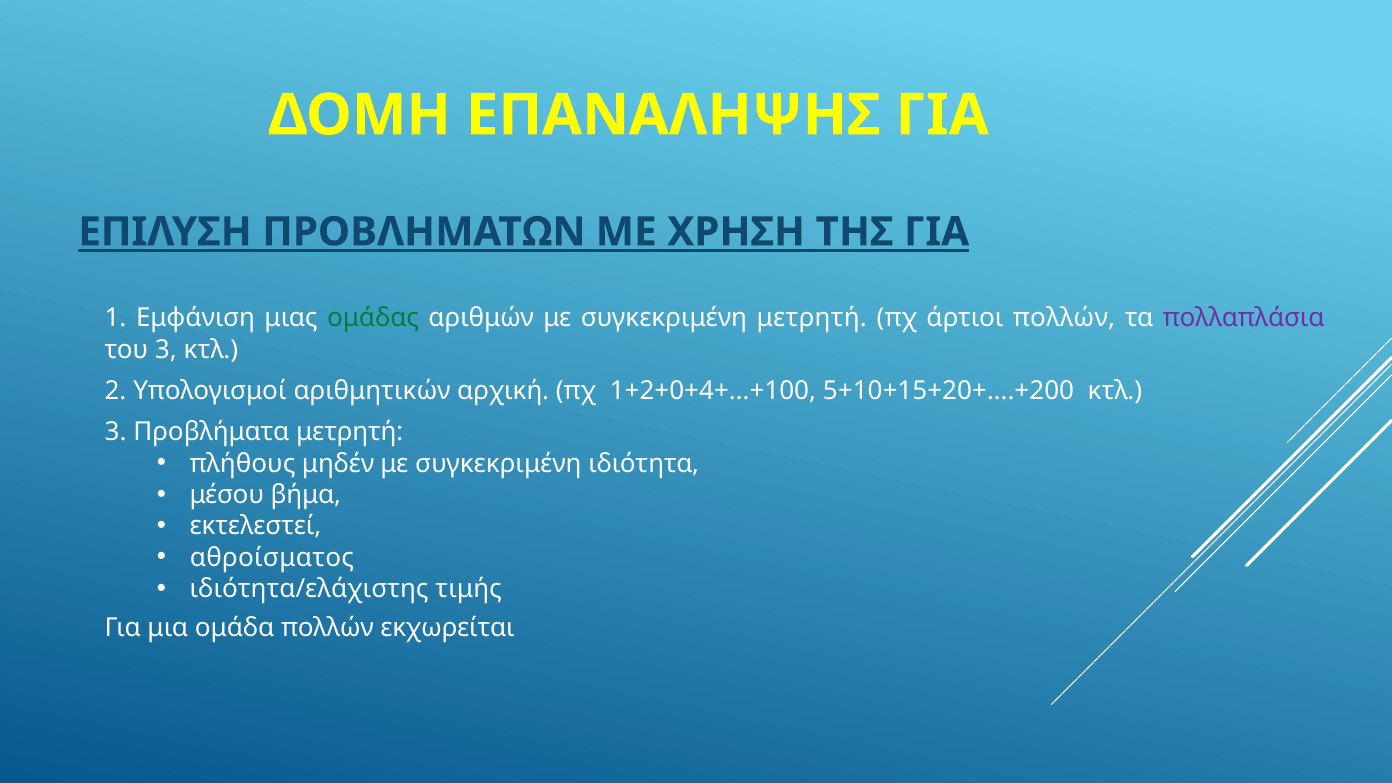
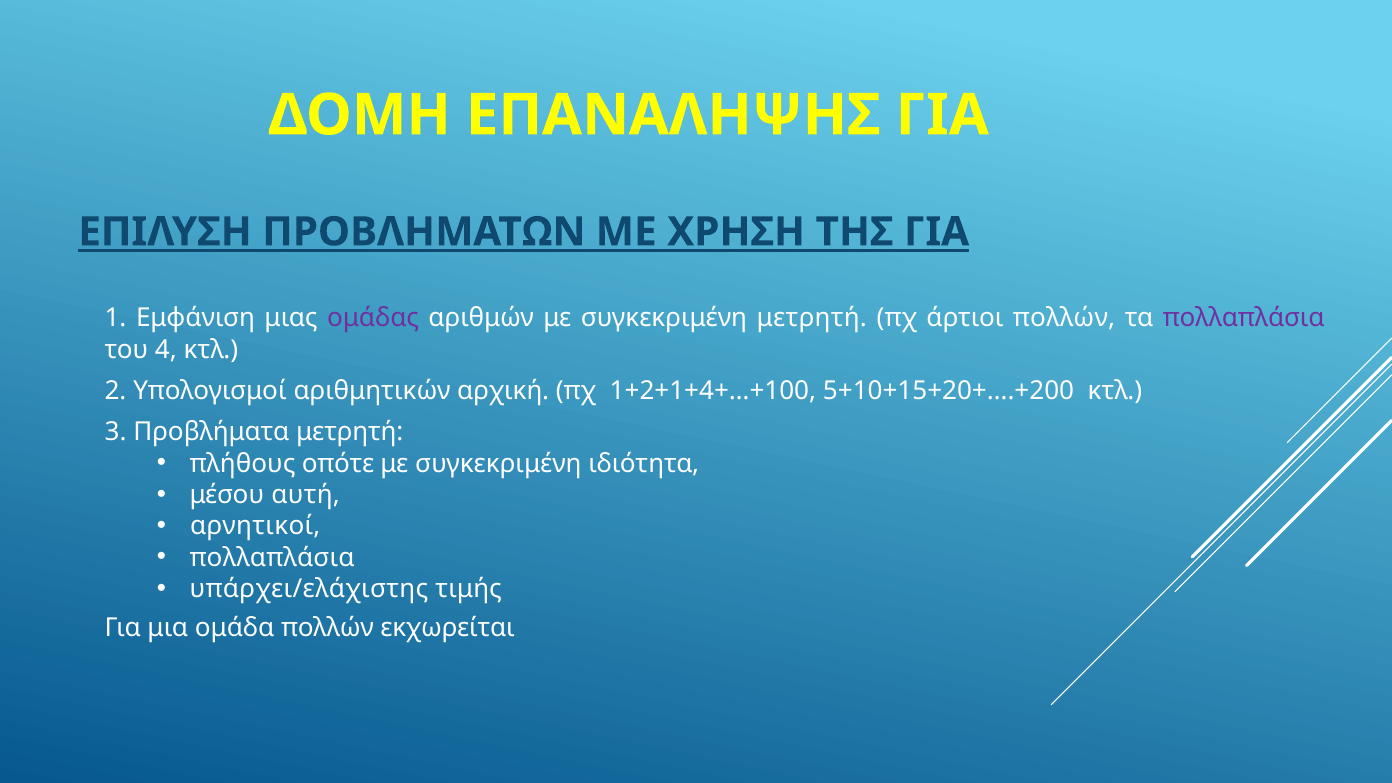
ομάδας colour: green -> purple
του 3: 3 -> 4
1+2+0+4+…+100: 1+2+0+4+…+100 -> 1+2+1+4+…+100
μηδέν: μηδέν -> οπότε
βήμα: βήμα -> αυτή
εκτελεστεί: εκτελεστεί -> αρνητικοί
αθροίσματος at (272, 558): αθροίσματος -> πολλαπλάσια
ιδιότητα/ελάχιστης: ιδιότητα/ελάχιστης -> υπάρχει/ελάχιστης
